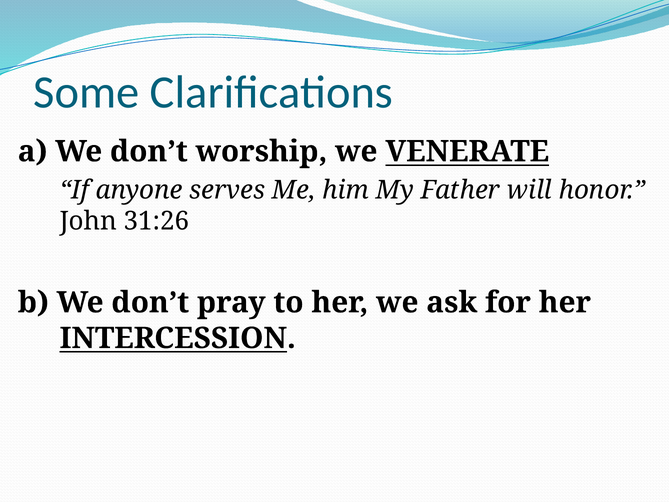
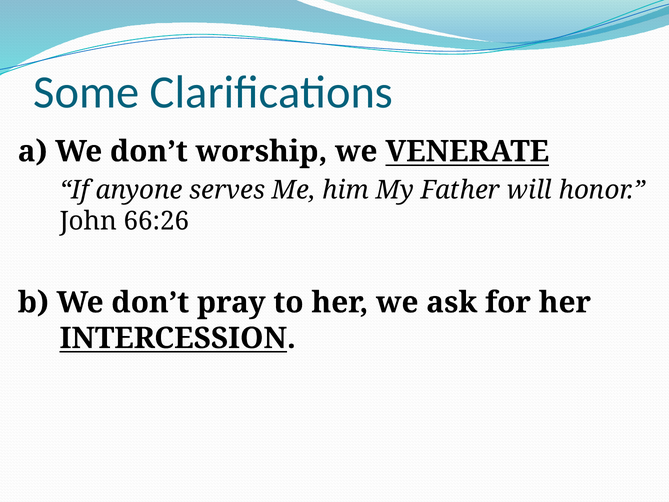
31:26: 31:26 -> 66:26
